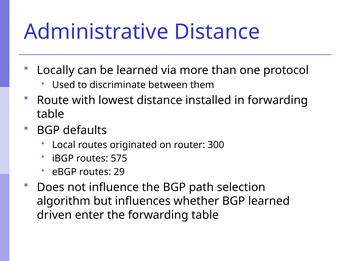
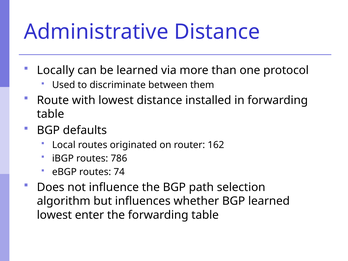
300: 300 -> 162
575: 575 -> 786
29: 29 -> 74
driven at (54, 215): driven -> lowest
